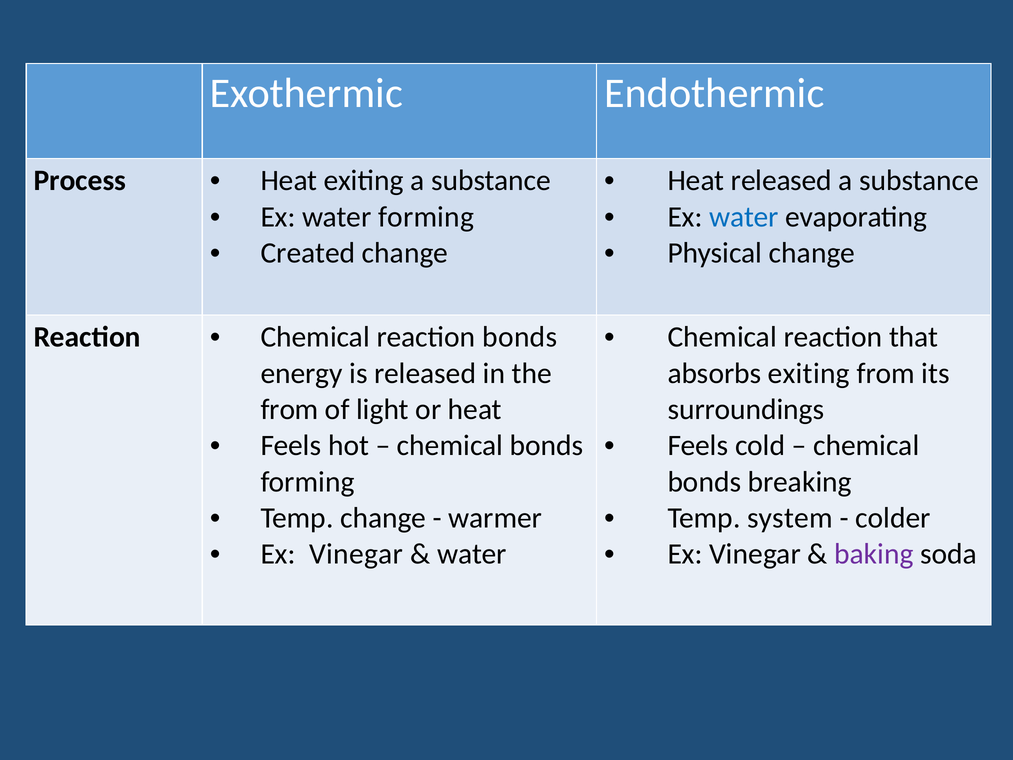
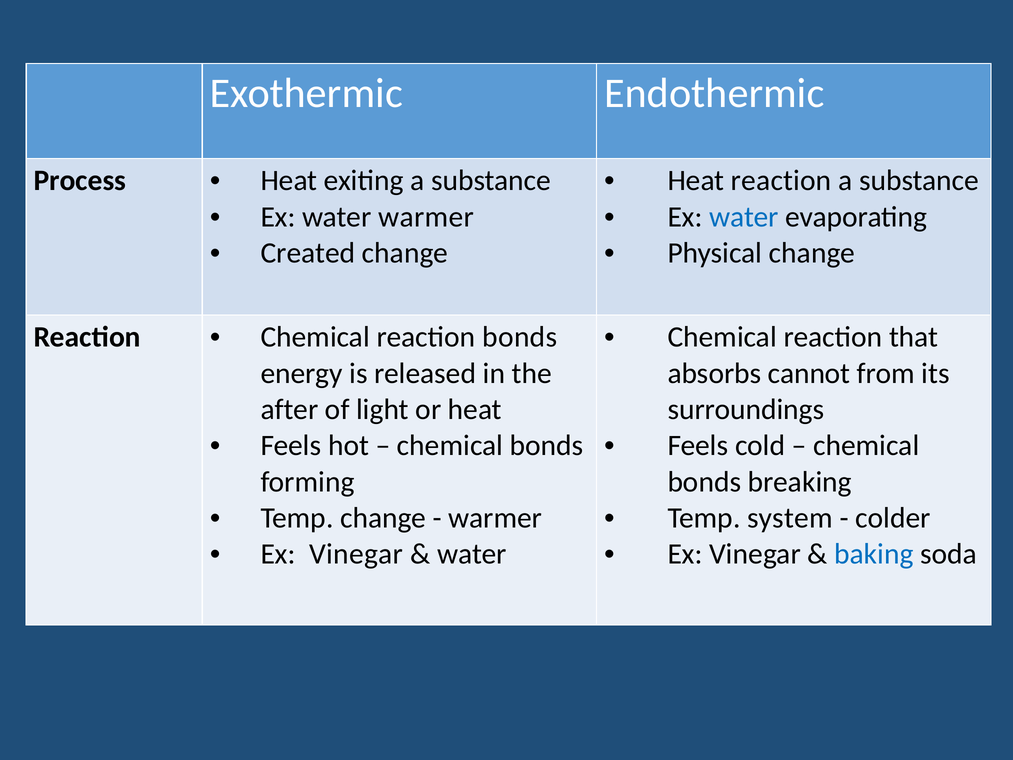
Heat released: released -> reaction
water forming: forming -> warmer
absorbs exiting: exiting -> cannot
from at (290, 409): from -> after
baking colour: purple -> blue
